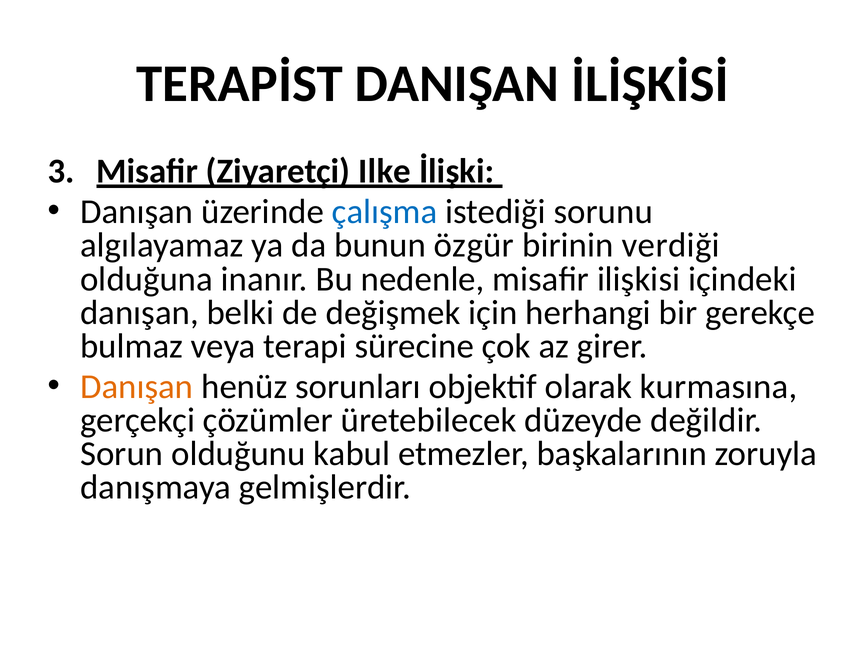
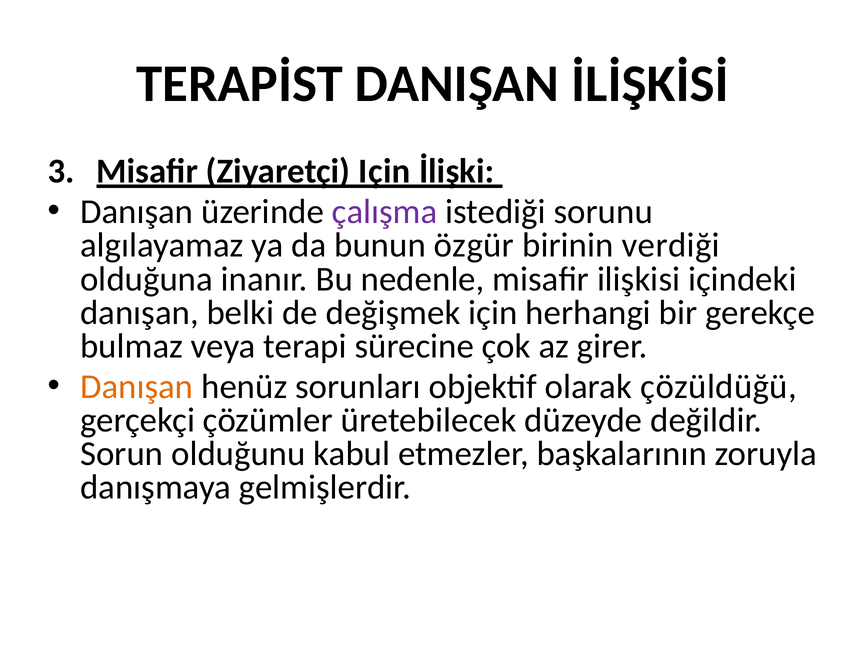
Ziyaretçi Ilke: Ilke -> Için
çalışma colour: blue -> purple
kurmasına: kurmasına -> çözüldüğü
